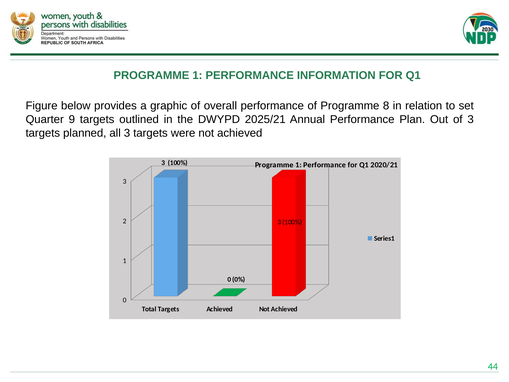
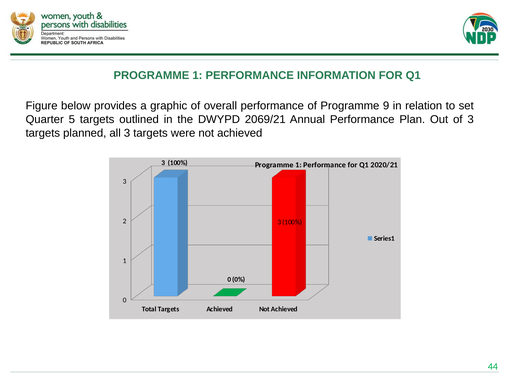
8: 8 -> 9
9: 9 -> 5
2025/21: 2025/21 -> 2069/21
